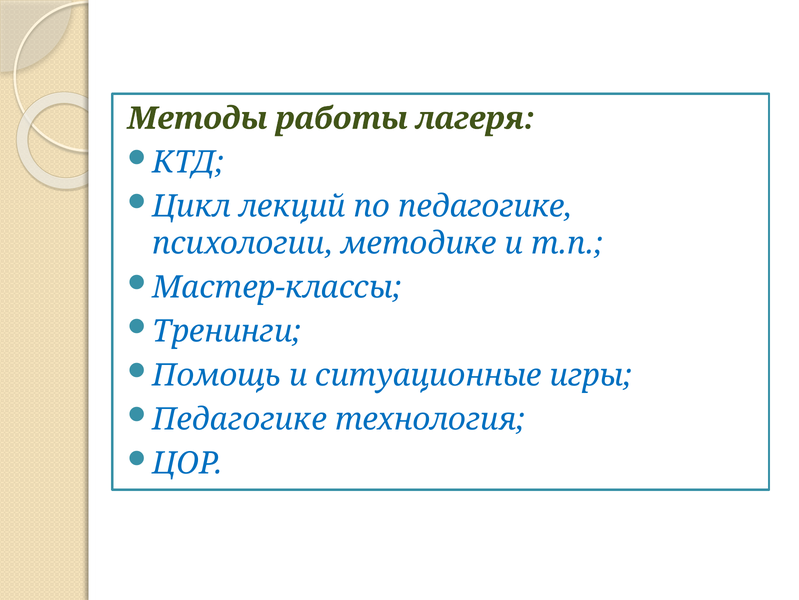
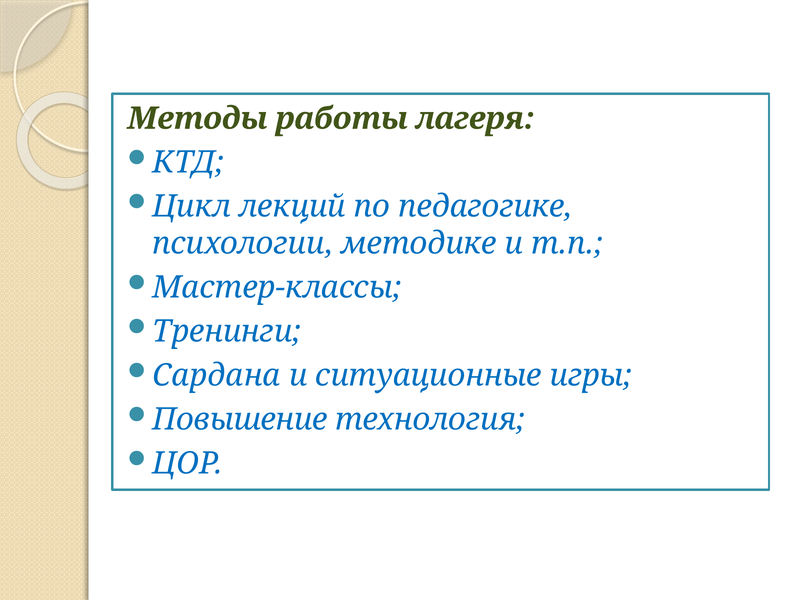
Помощь: Помощь -> Сардана
Педагогике at (240, 419): Педагогике -> Повышение
